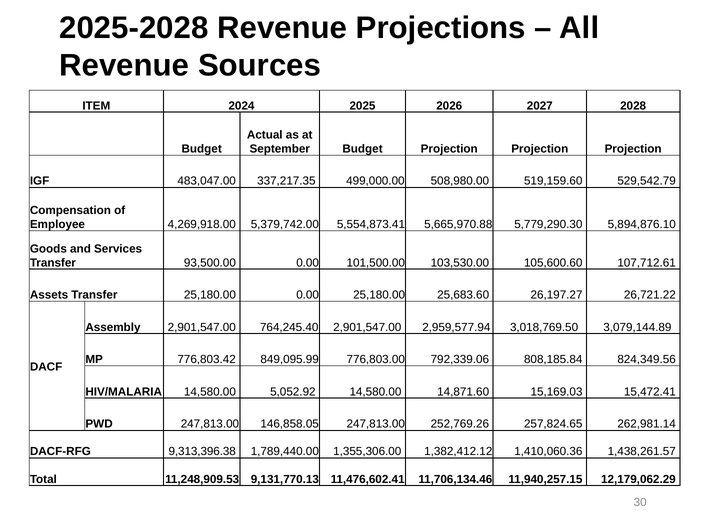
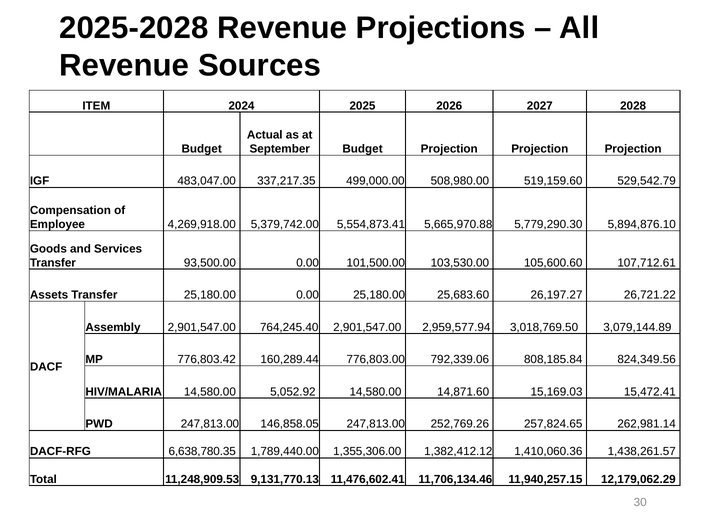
849,095.99: 849,095.99 -> 160,289.44
9,313,396.38: 9,313,396.38 -> 6,638,780.35
